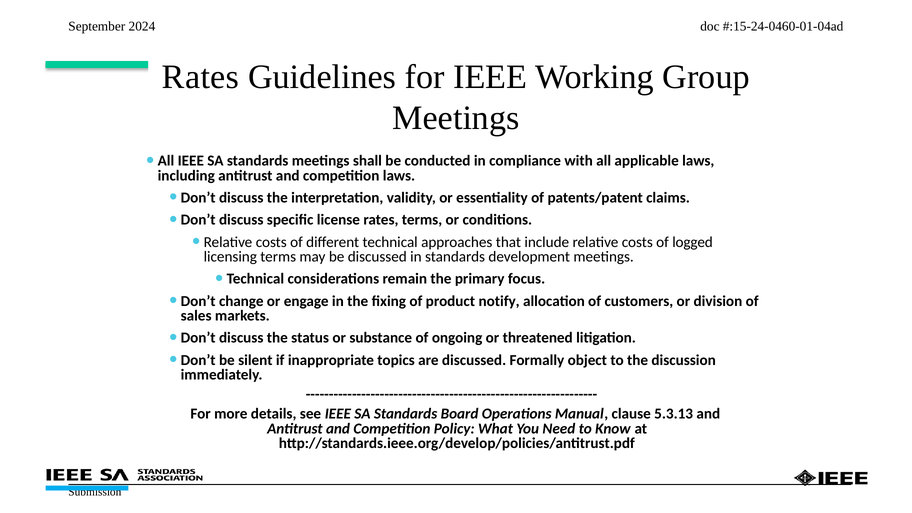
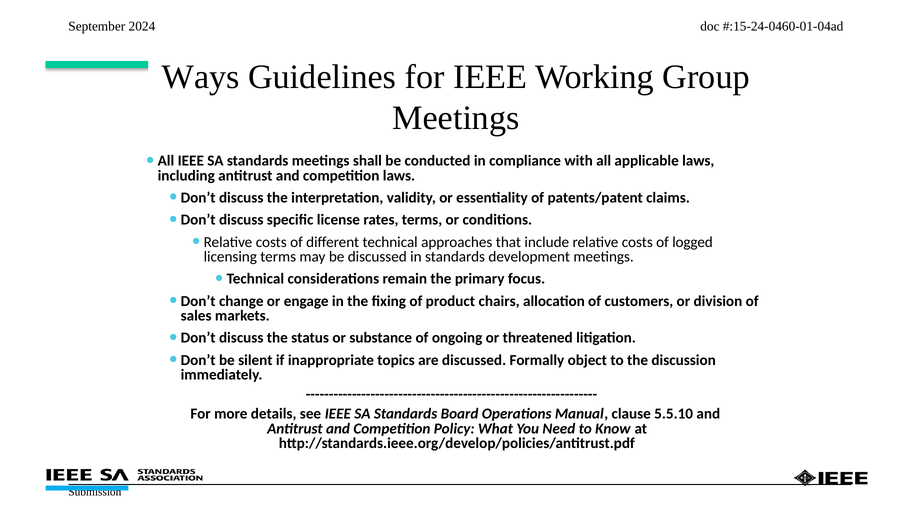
Rates at (201, 77): Rates -> Ways
notify: notify -> chairs
5.3.13: 5.3.13 -> 5.5.10
